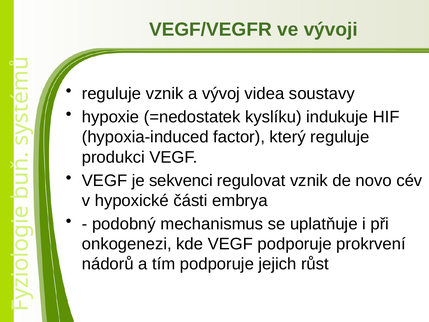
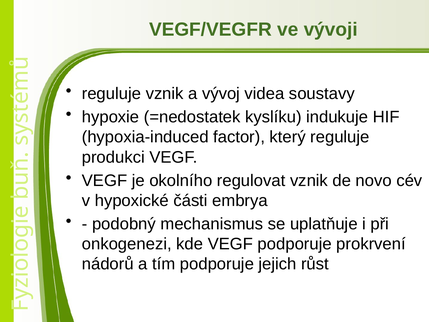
sekvenci: sekvenci -> okolního
